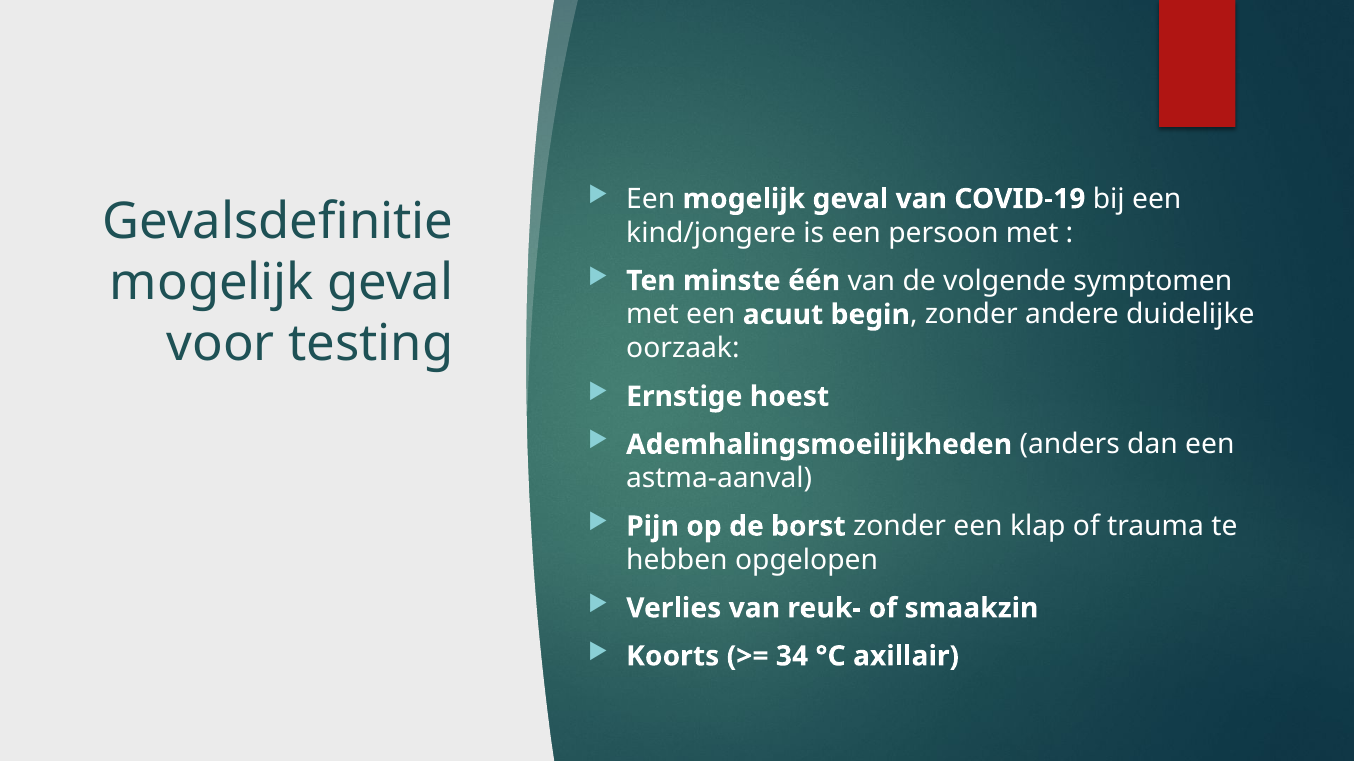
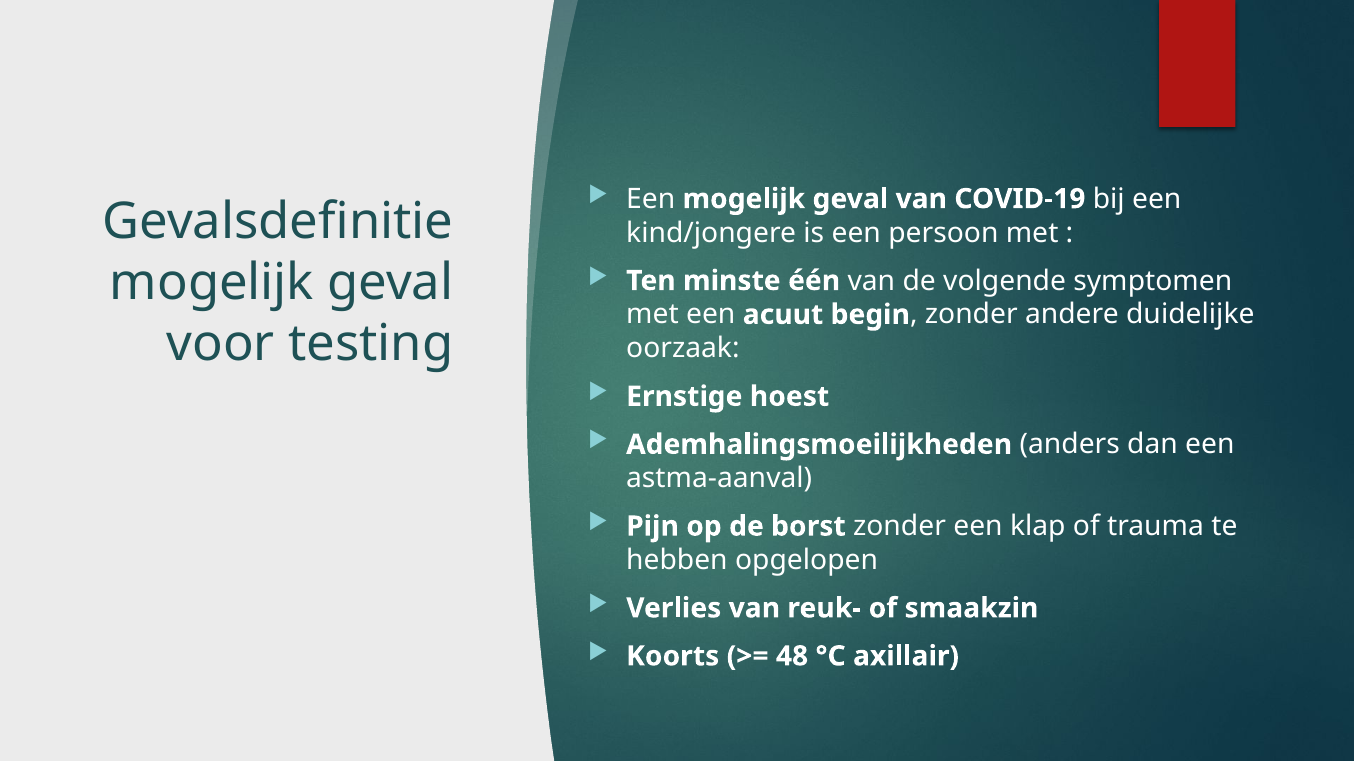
34: 34 -> 48
